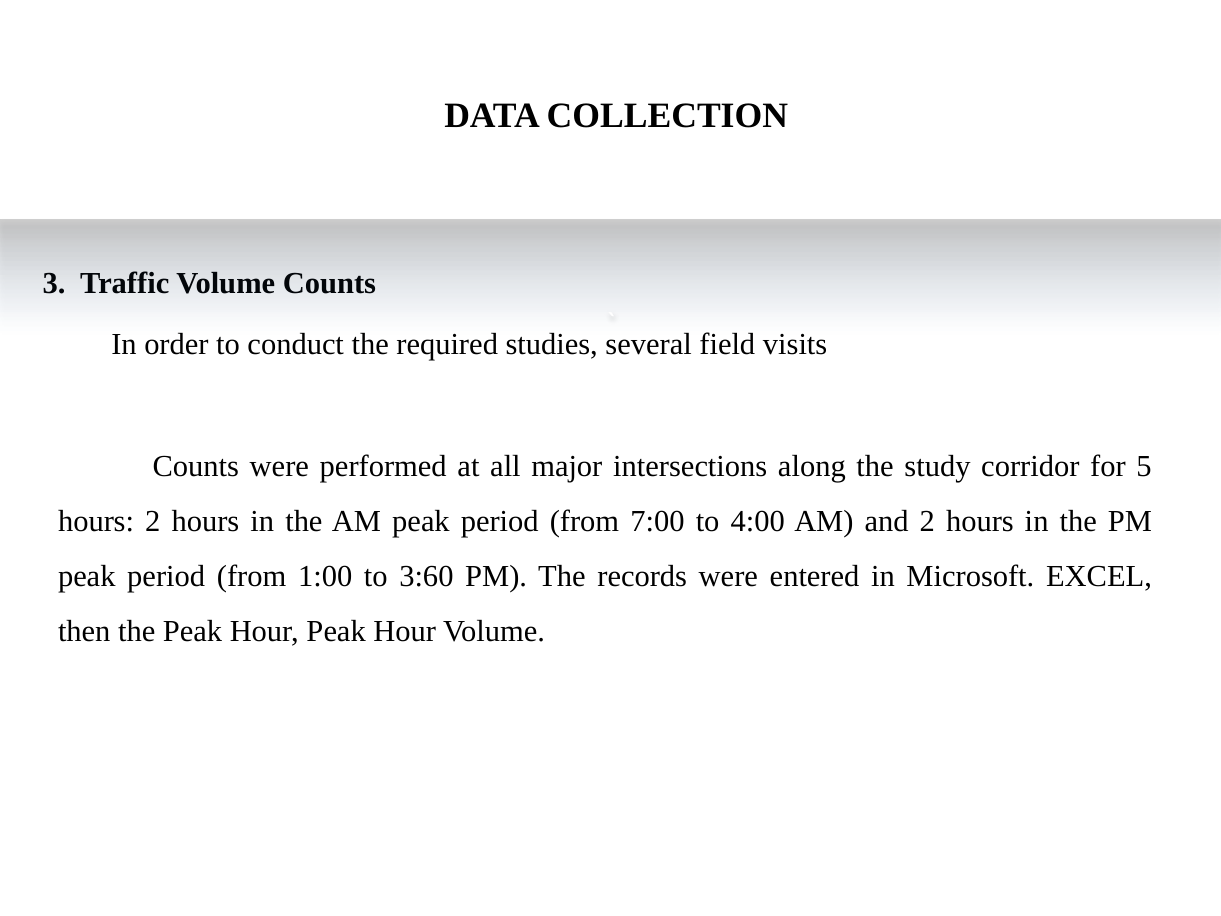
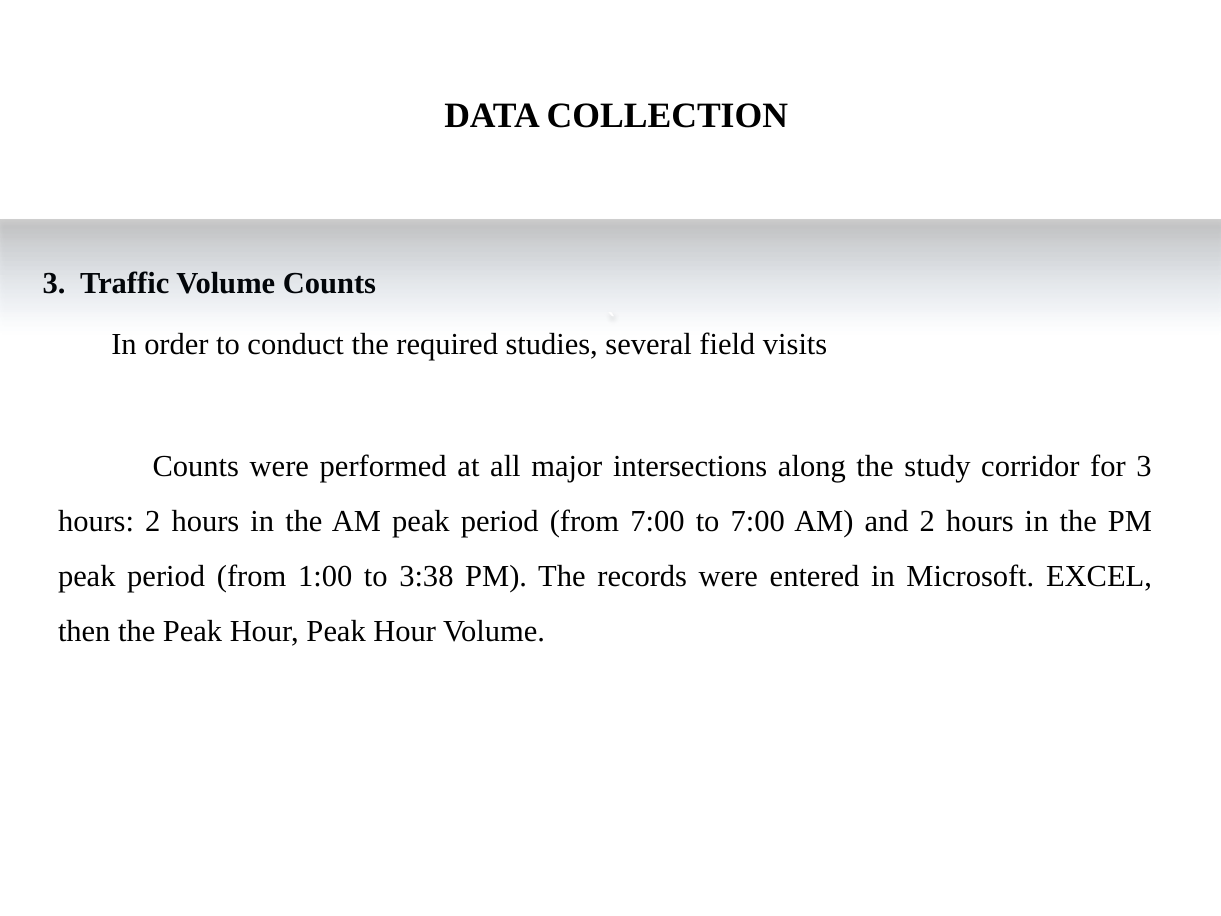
for 5: 5 -> 3
to 4:00: 4:00 -> 7:00
3:60: 3:60 -> 3:38
